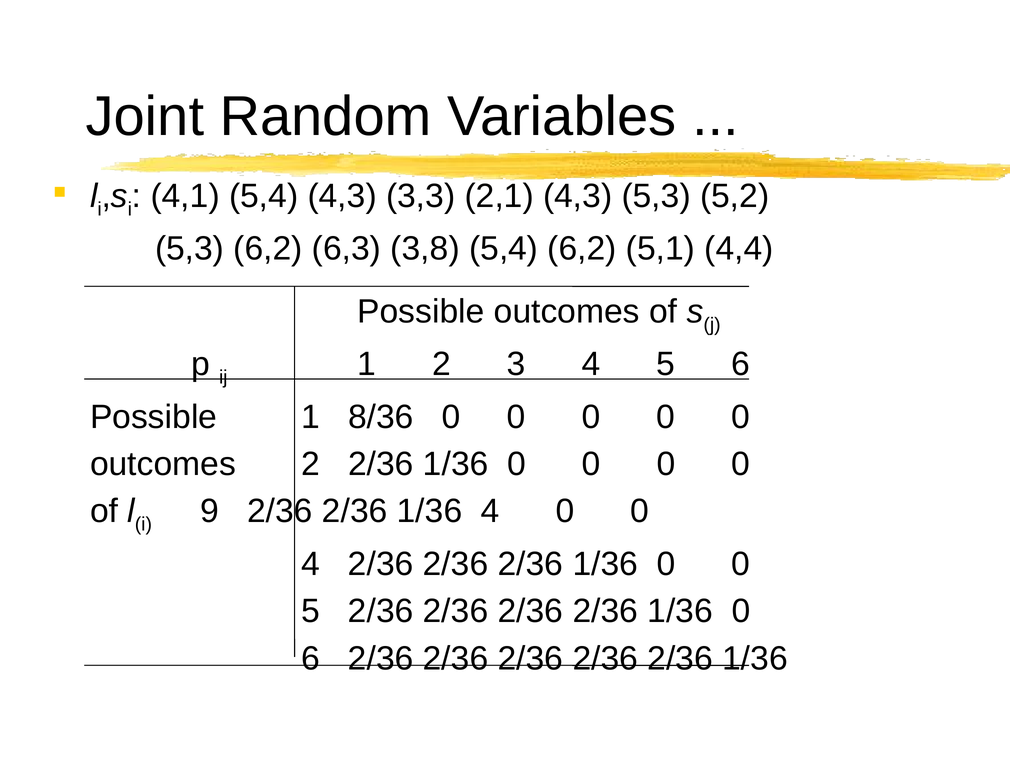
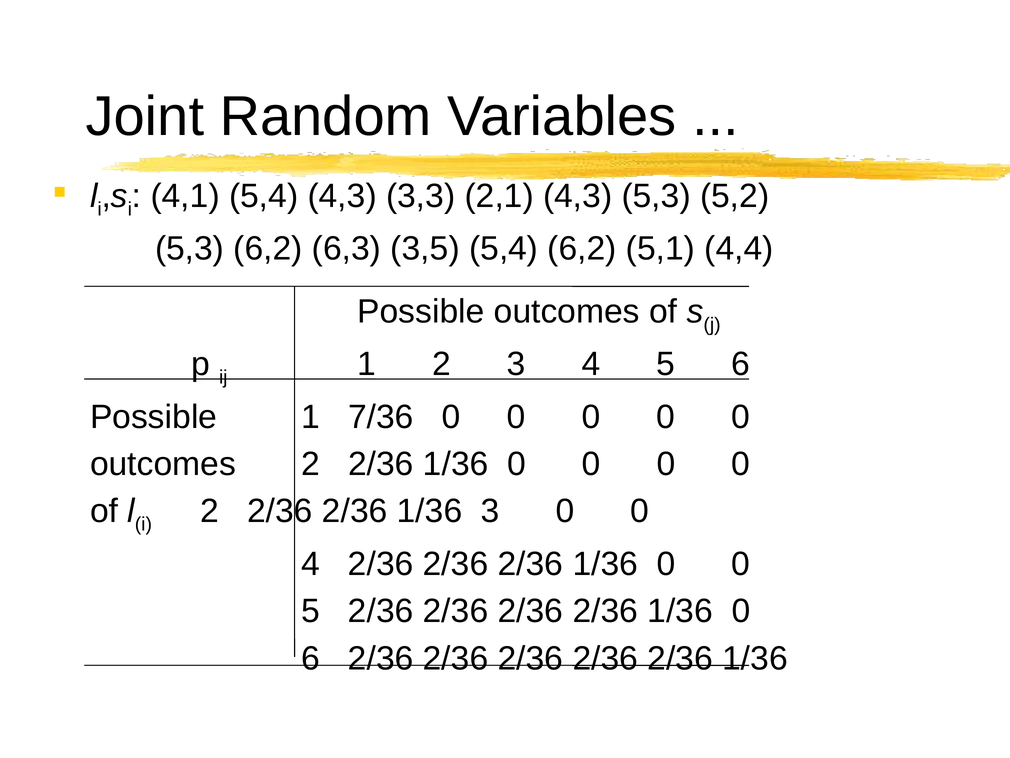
3,8: 3,8 -> 3,5
8/36: 8/36 -> 7/36
9 at (210, 511): 9 -> 2
1/36 4: 4 -> 3
